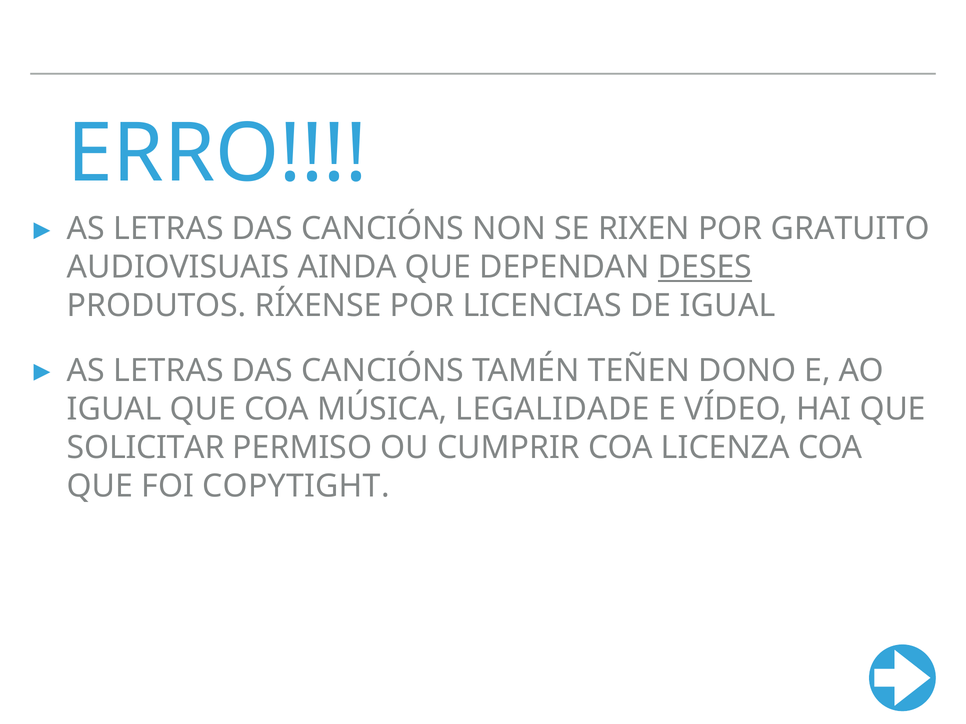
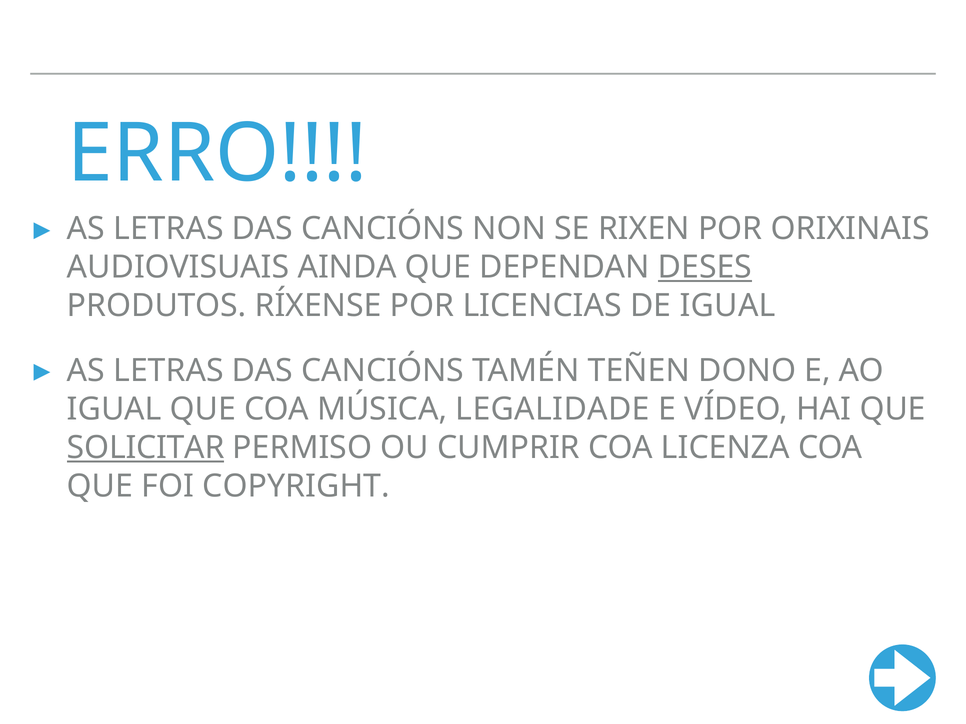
GRATUITO: GRATUITO -> ORIXINAIS
SOLICITAR underline: none -> present
COPYTIGHT: COPYTIGHT -> COPYRIGHT
